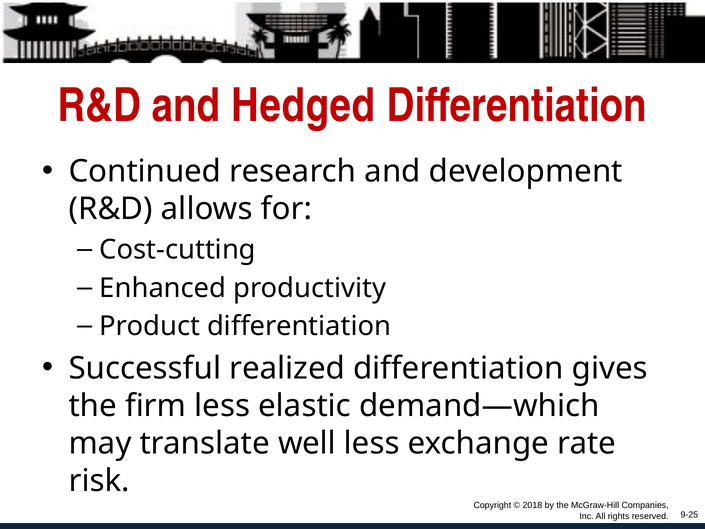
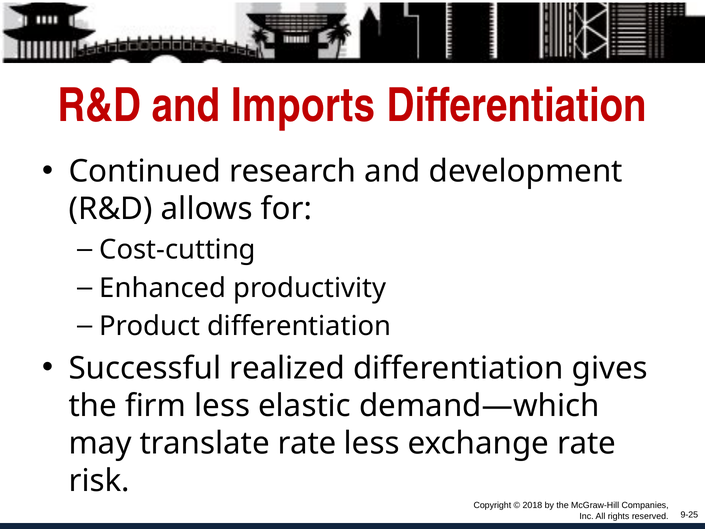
Hedged: Hedged -> Imports
translate well: well -> rate
